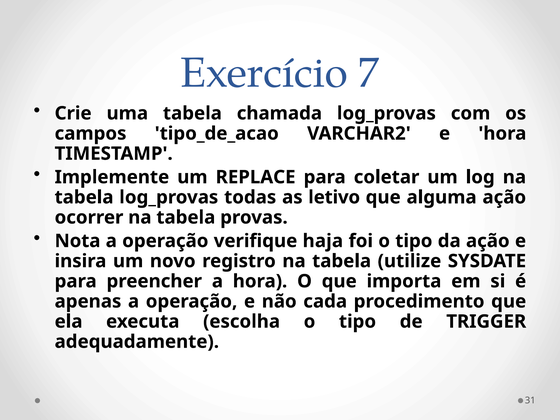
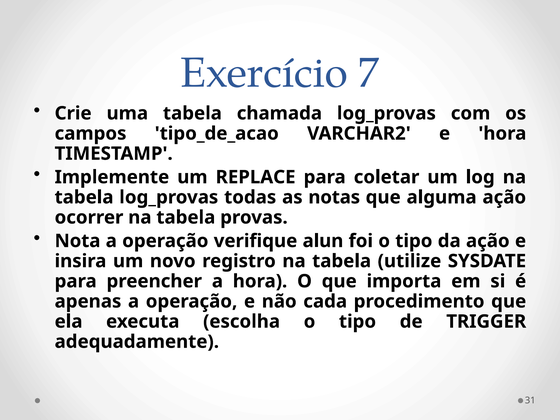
letivo: letivo -> notas
haja: haja -> alun
